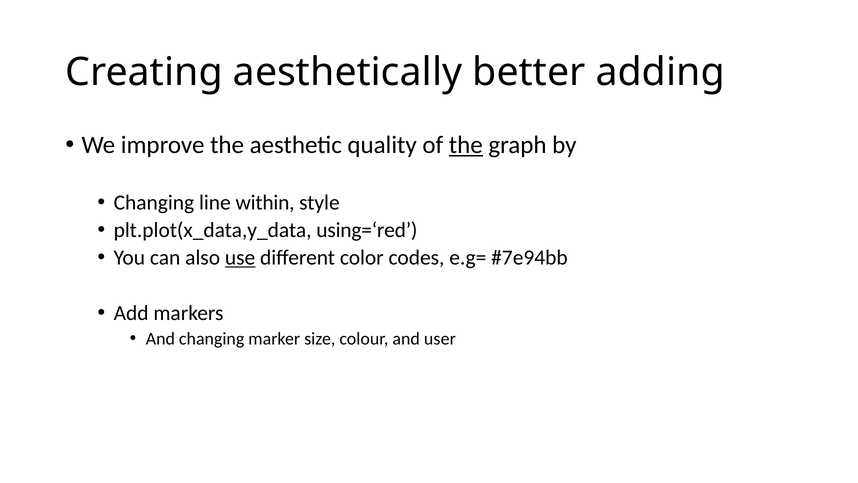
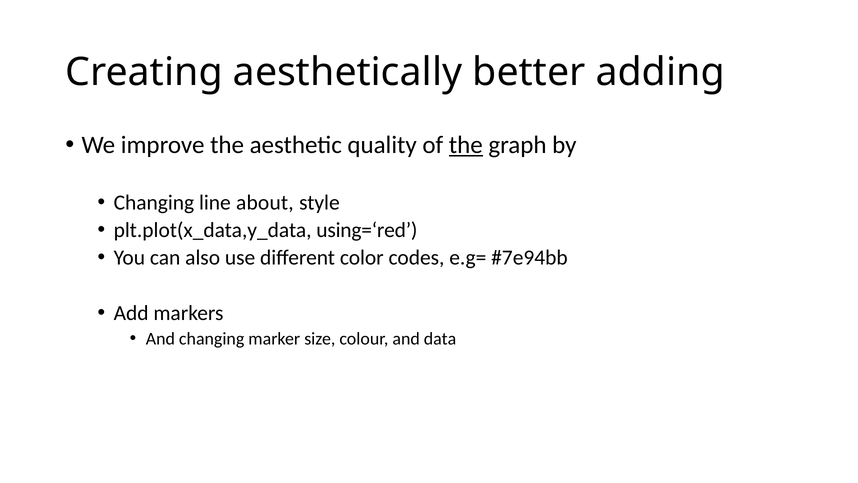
within: within -> about
use underline: present -> none
user: user -> data
